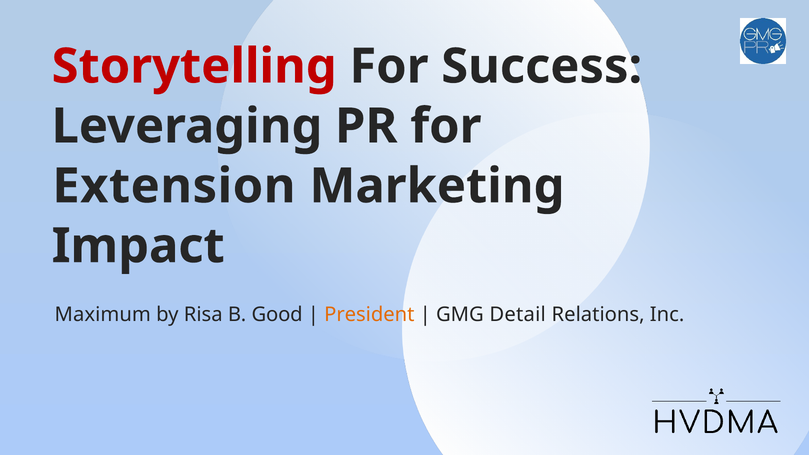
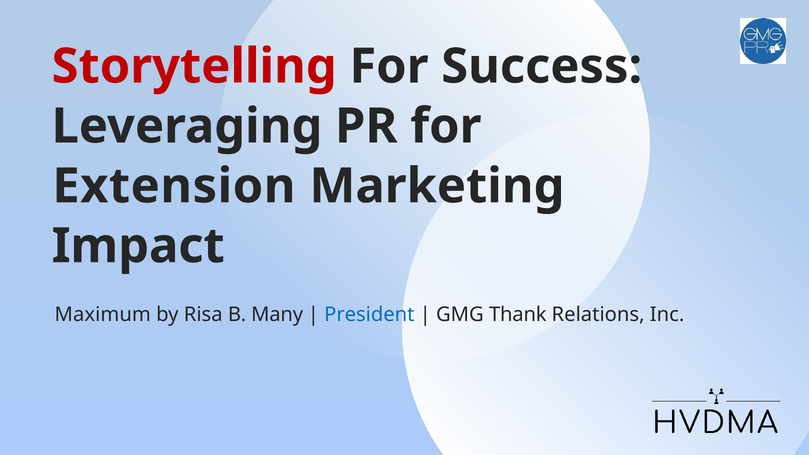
Good: Good -> Many
President colour: orange -> blue
Detail: Detail -> Thank
